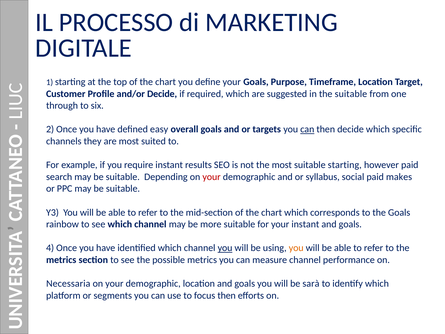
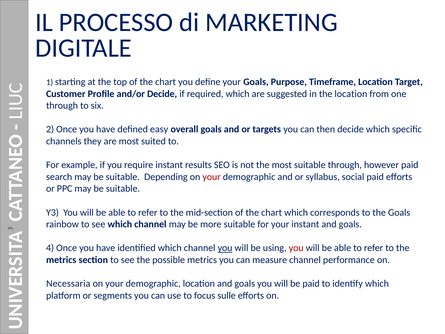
the suitable: suitable -> location
can at (307, 129) underline: present -> none
suitable starting: starting -> through
paid makes: makes -> efforts
you at (296, 248) colour: orange -> red
be sarà: sarà -> paid
focus then: then -> sulle
